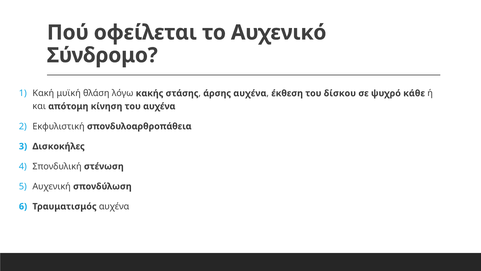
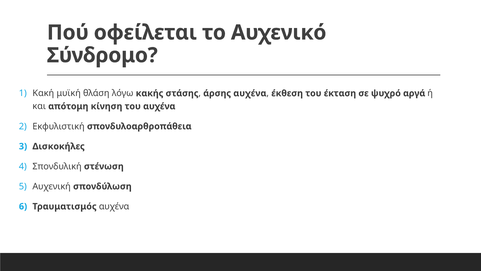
δίσκου: δίσκου -> έκταση
κάθε: κάθε -> αργά
